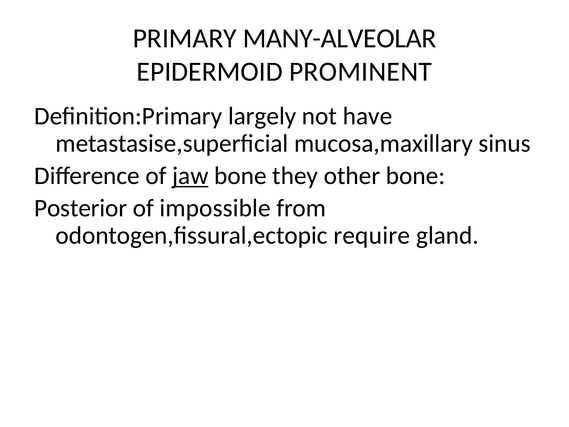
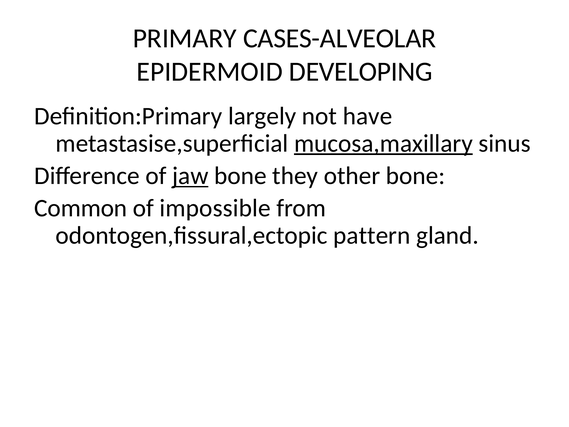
MANY-ALVEOLAR: MANY-ALVEOLAR -> CASES-ALVEOLAR
PROMINENT: PROMINENT -> DEVELOPING
mucosa,maxillary underline: none -> present
Posterior: Posterior -> Common
require: require -> pattern
